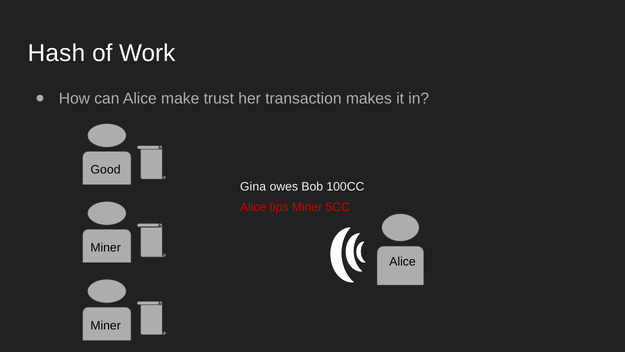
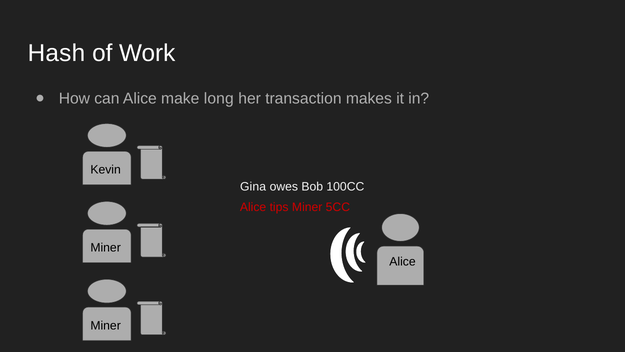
trust: trust -> long
Good: Good -> Kevin
